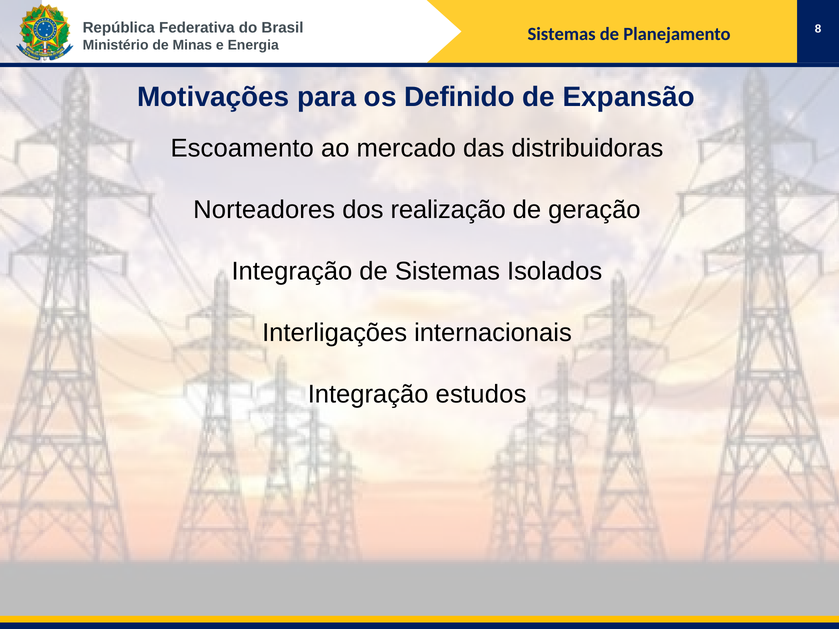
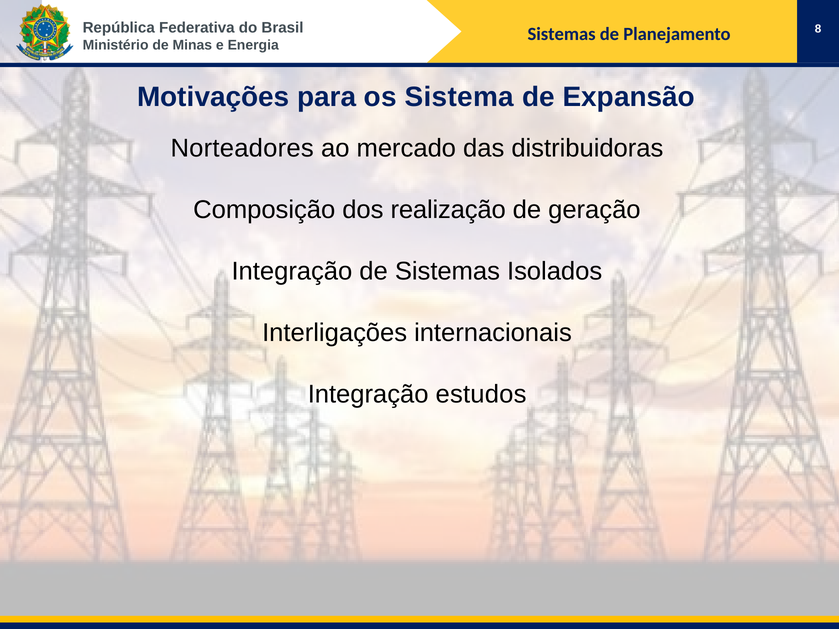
Definido: Definido -> Sistema
Escoamento: Escoamento -> Norteadores
Norteadores: Norteadores -> Composição
